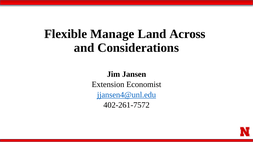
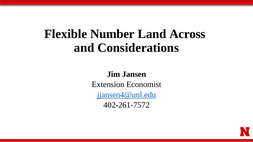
Manage: Manage -> Number
